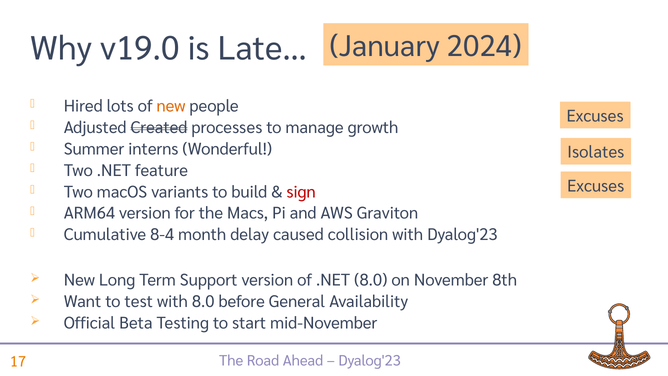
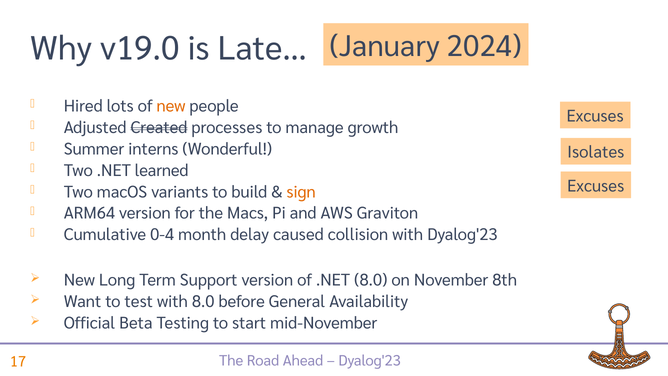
feature: feature -> learned
sign colour: red -> orange
8-4: 8-4 -> 0-4
